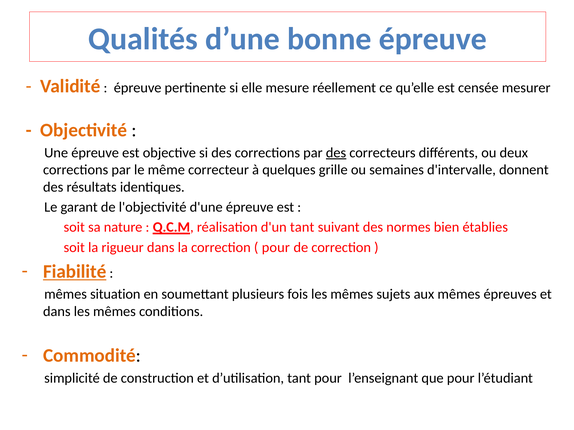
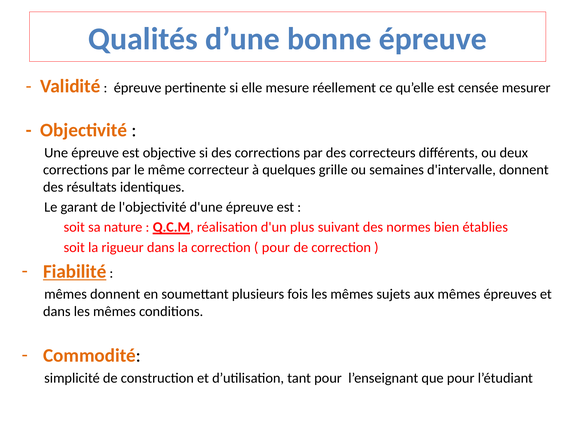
des at (336, 153) underline: present -> none
d'un tant: tant -> plus
mêmes situation: situation -> donnent
